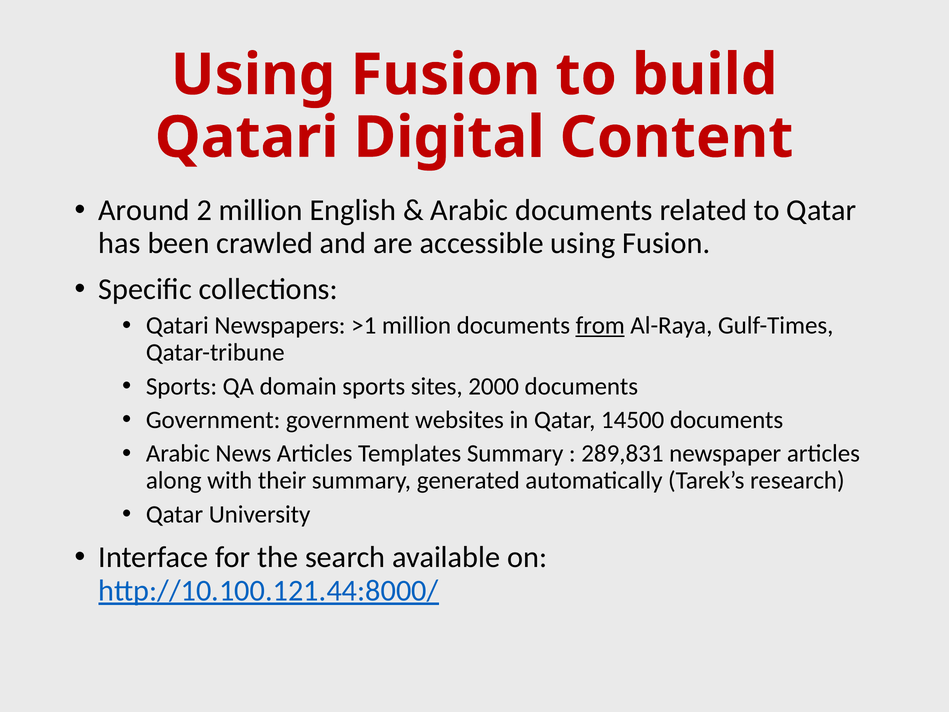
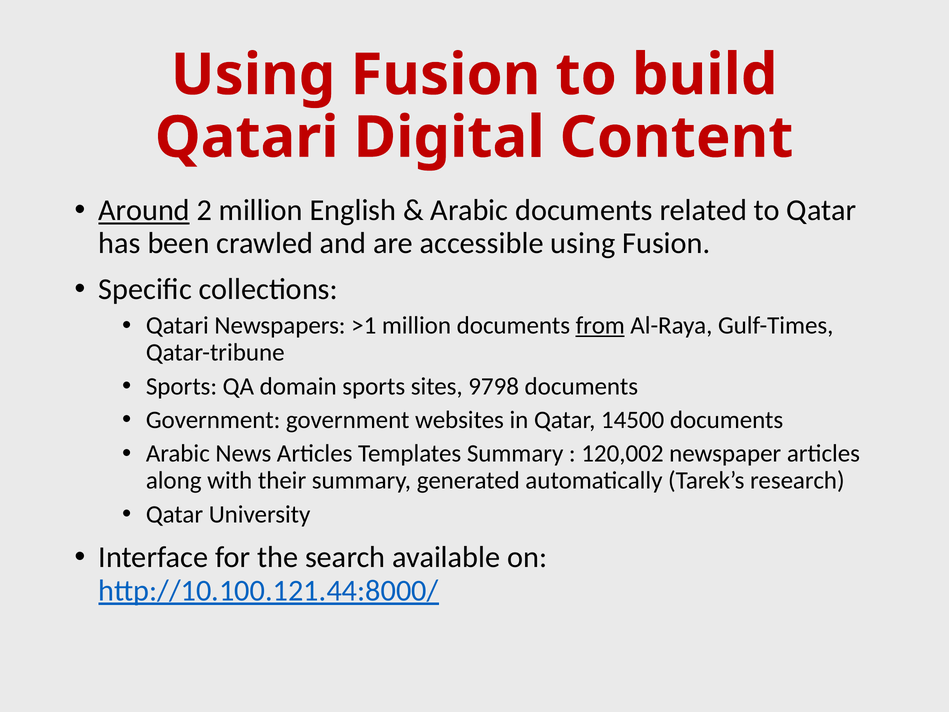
Around underline: none -> present
2000: 2000 -> 9798
289,831: 289,831 -> 120,002
